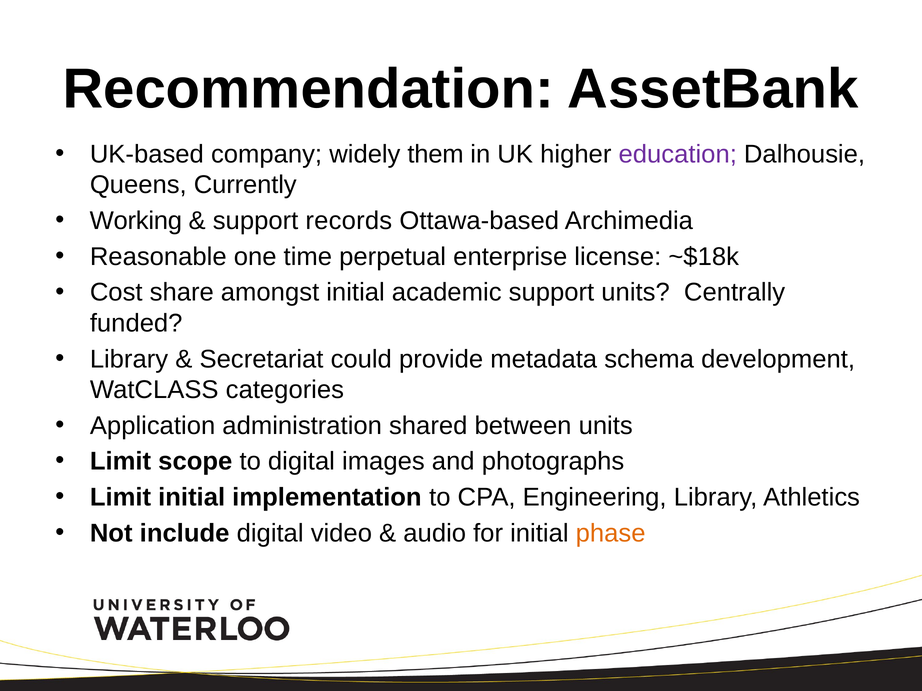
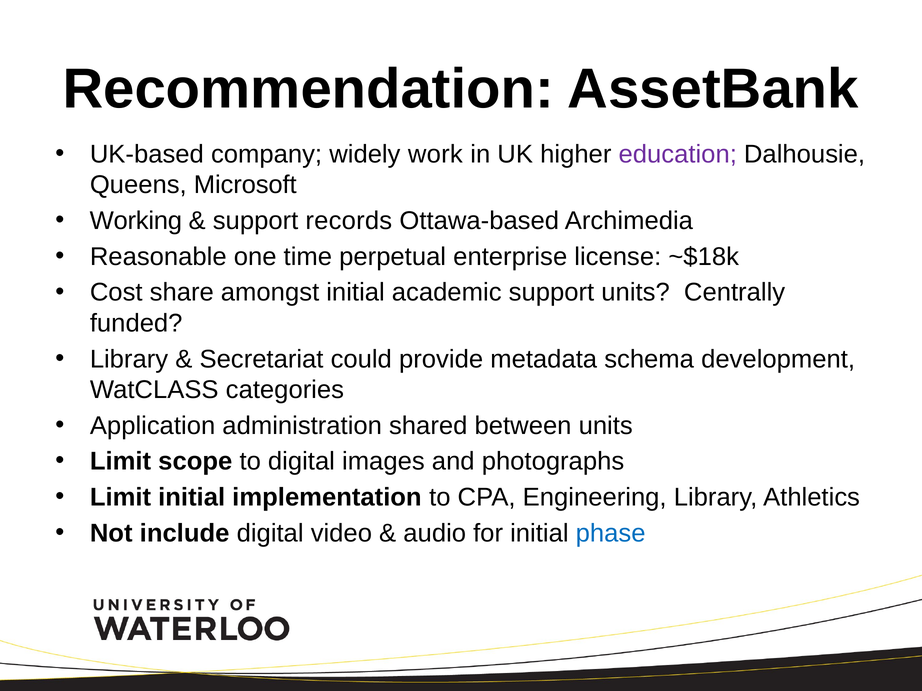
them: them -> work
Currently: Currently -> Microsoft
phase colour: orange -> blue
